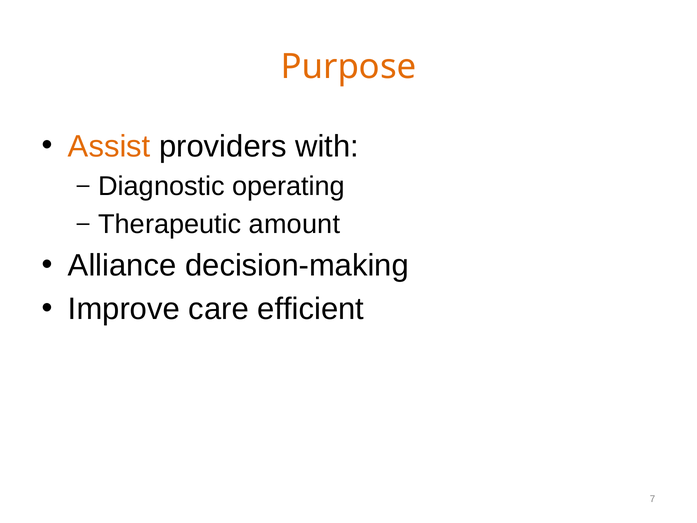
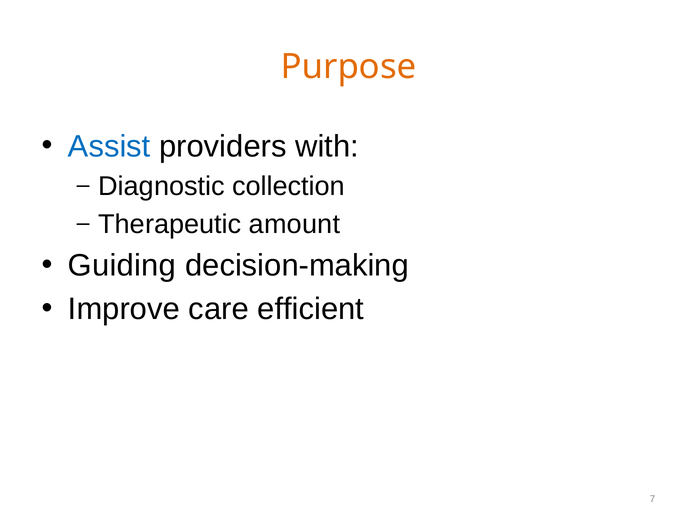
Assist colour: orange -> blue
operating: operating -> collection
Alliance: Alliance -> Guiding
